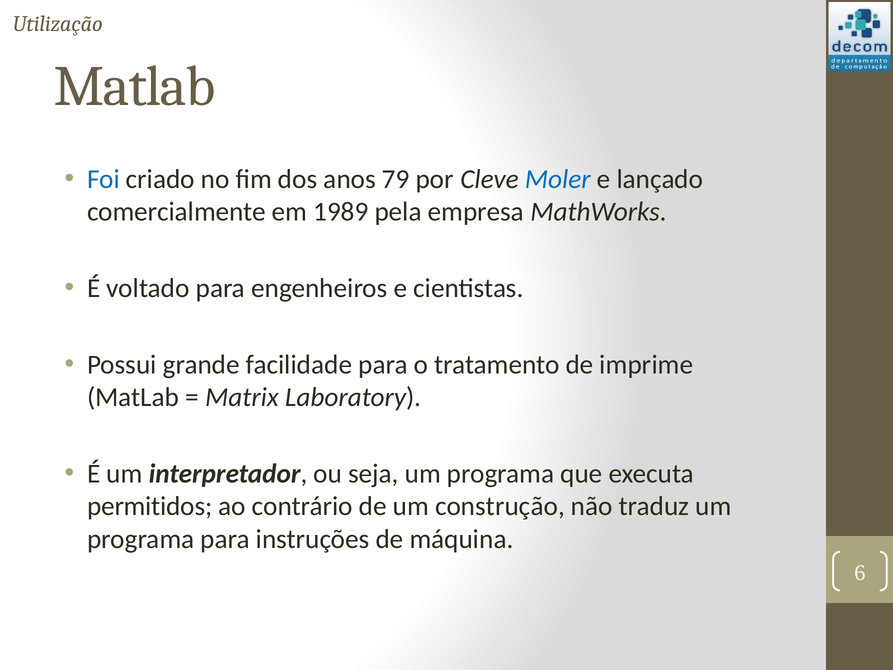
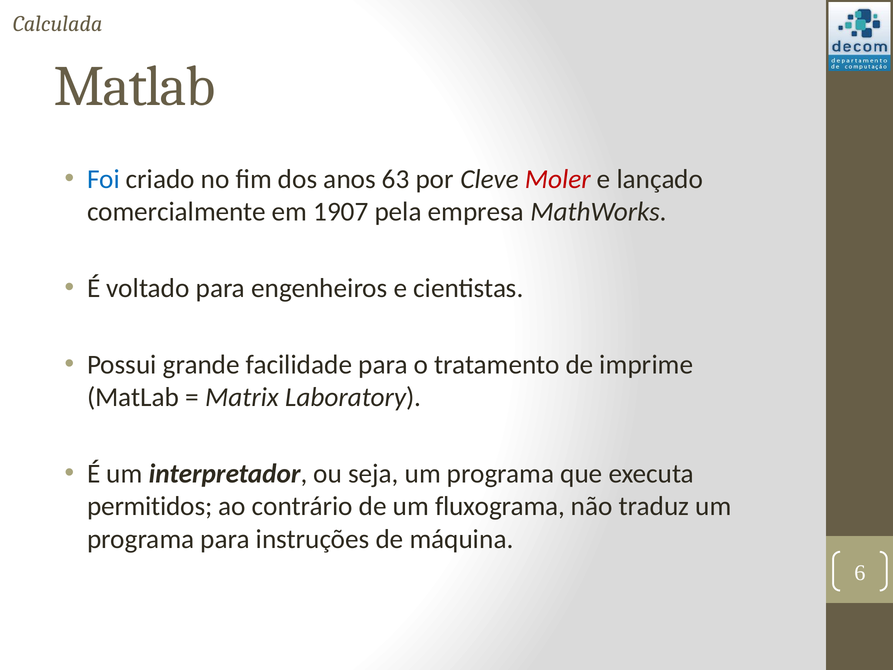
Utilização: Utilização -> Calculada
79: 79 -> 63
Moler colour: blue -> red
1989: 1989 -> 1907
construção: construção -> fluxograma
